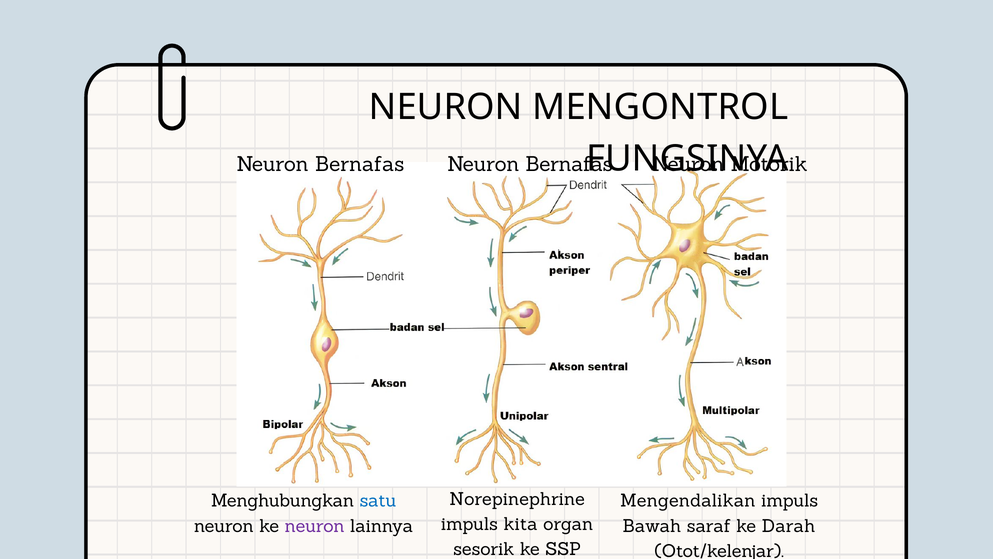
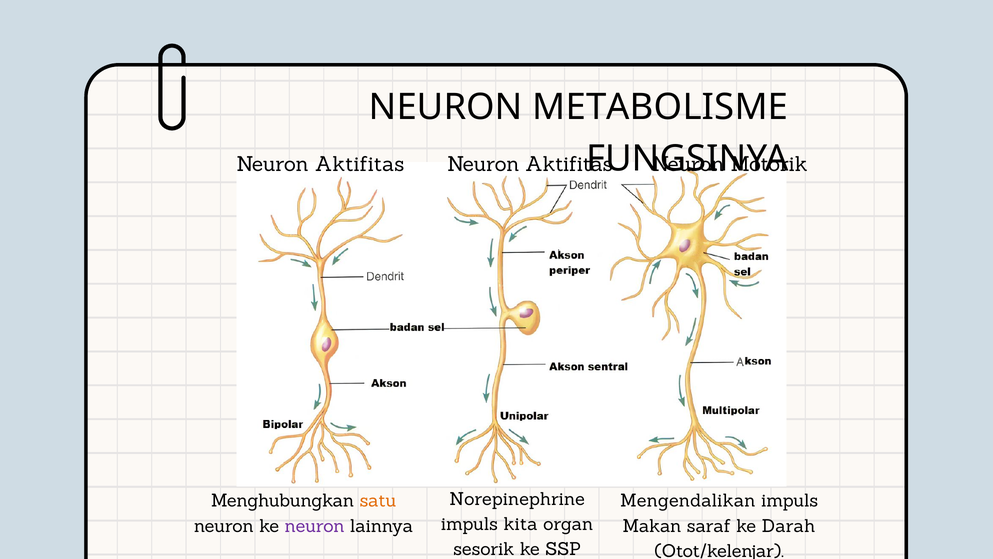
MENGONTROL: MENGONTROL -> METABOLISME
Bernafas at (360, 164): Bernafas -> Aktifitas
Bernafas at (569, 164): Bernafas -> Aktifitas
satu colour: blue -> orange
Bawah: Bawah -> Makan
